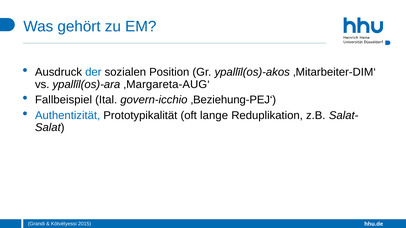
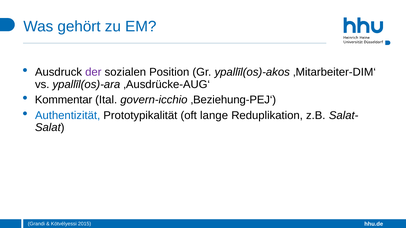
der colour: blue -> purple
‚Margareta-AUG‘: ‚Margareta-AUG‘ -> ‚Ausdrücke-AUG‘
Fallbeispiel: Fallbeispiel -> Kommentar
